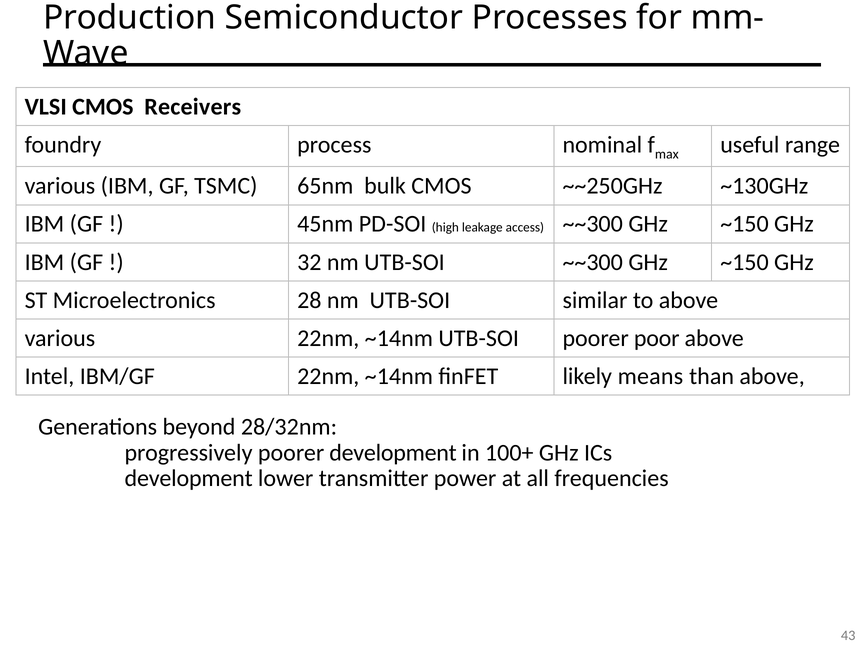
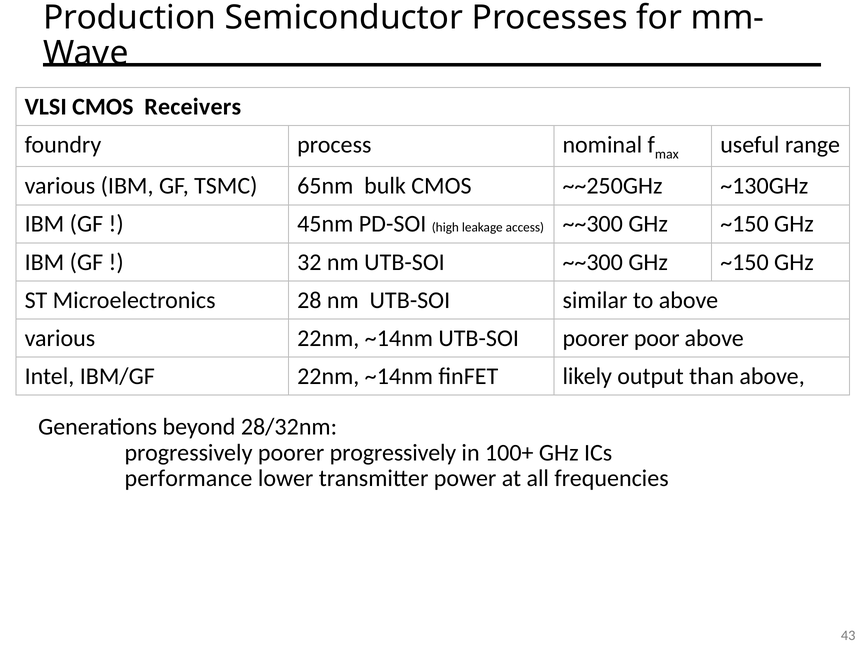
means: means -> output
poorer development: development -> progressively
development at (189, 479): development -> performance
